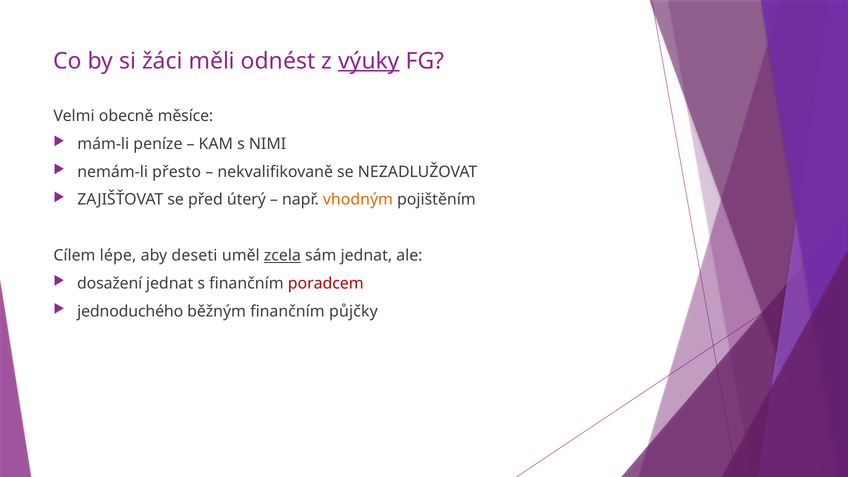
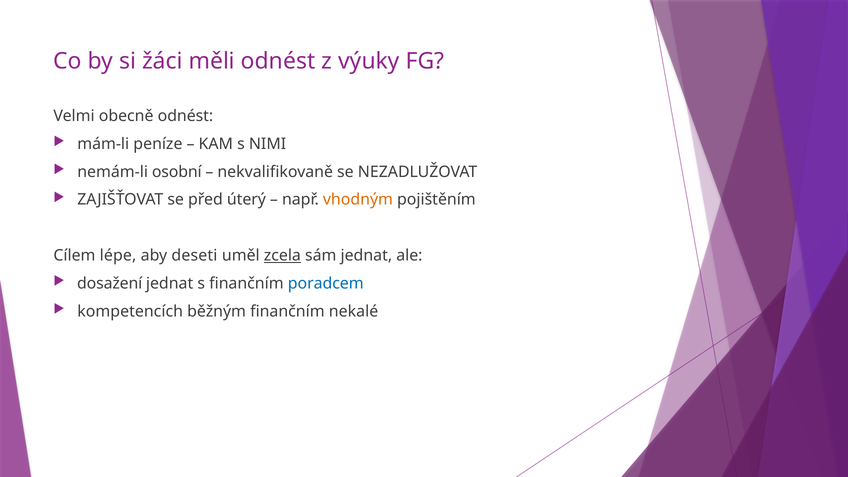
výuky underline: present -> none
obecně měsíce: měsíce -> odnést
přesto: přesto -> osobní
poradcem colour: red -> blue
jednoduchého: jednoduchého -> kompetencích
půjčky: půjčky -> nekalé
